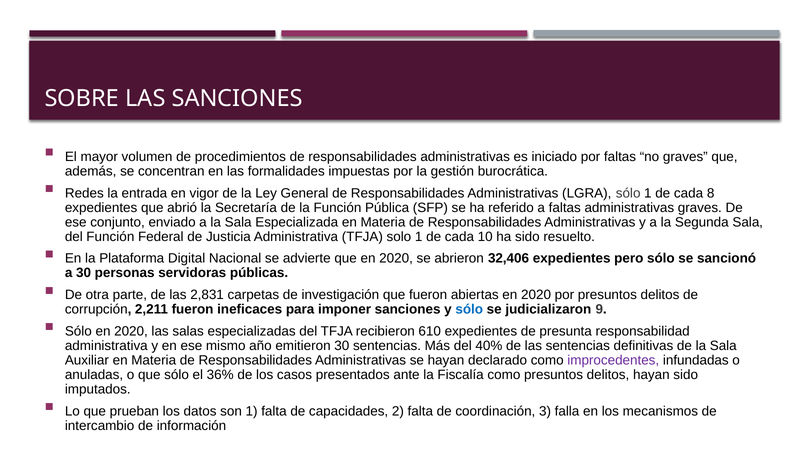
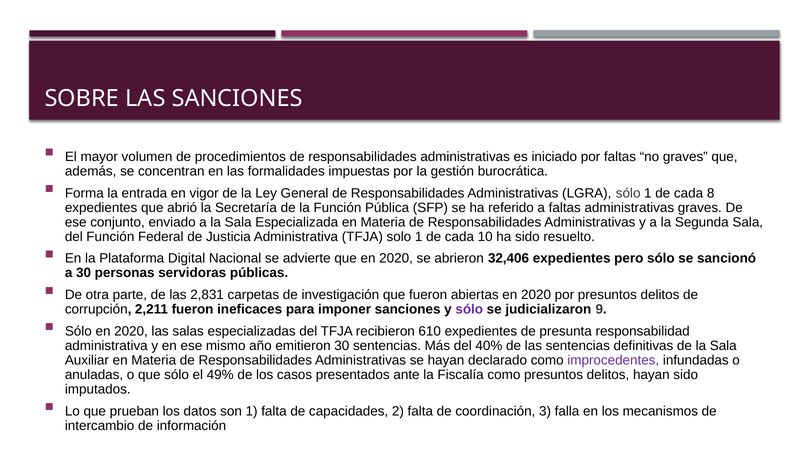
Redes: Redes -> Forma
sólo at (469, 309) colour: blue -> purple
36%: 36% -> 49%
